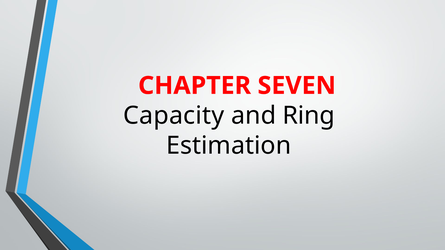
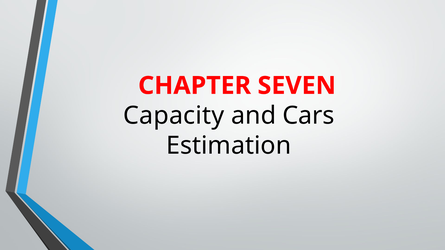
Ring: Ring -> Cars
